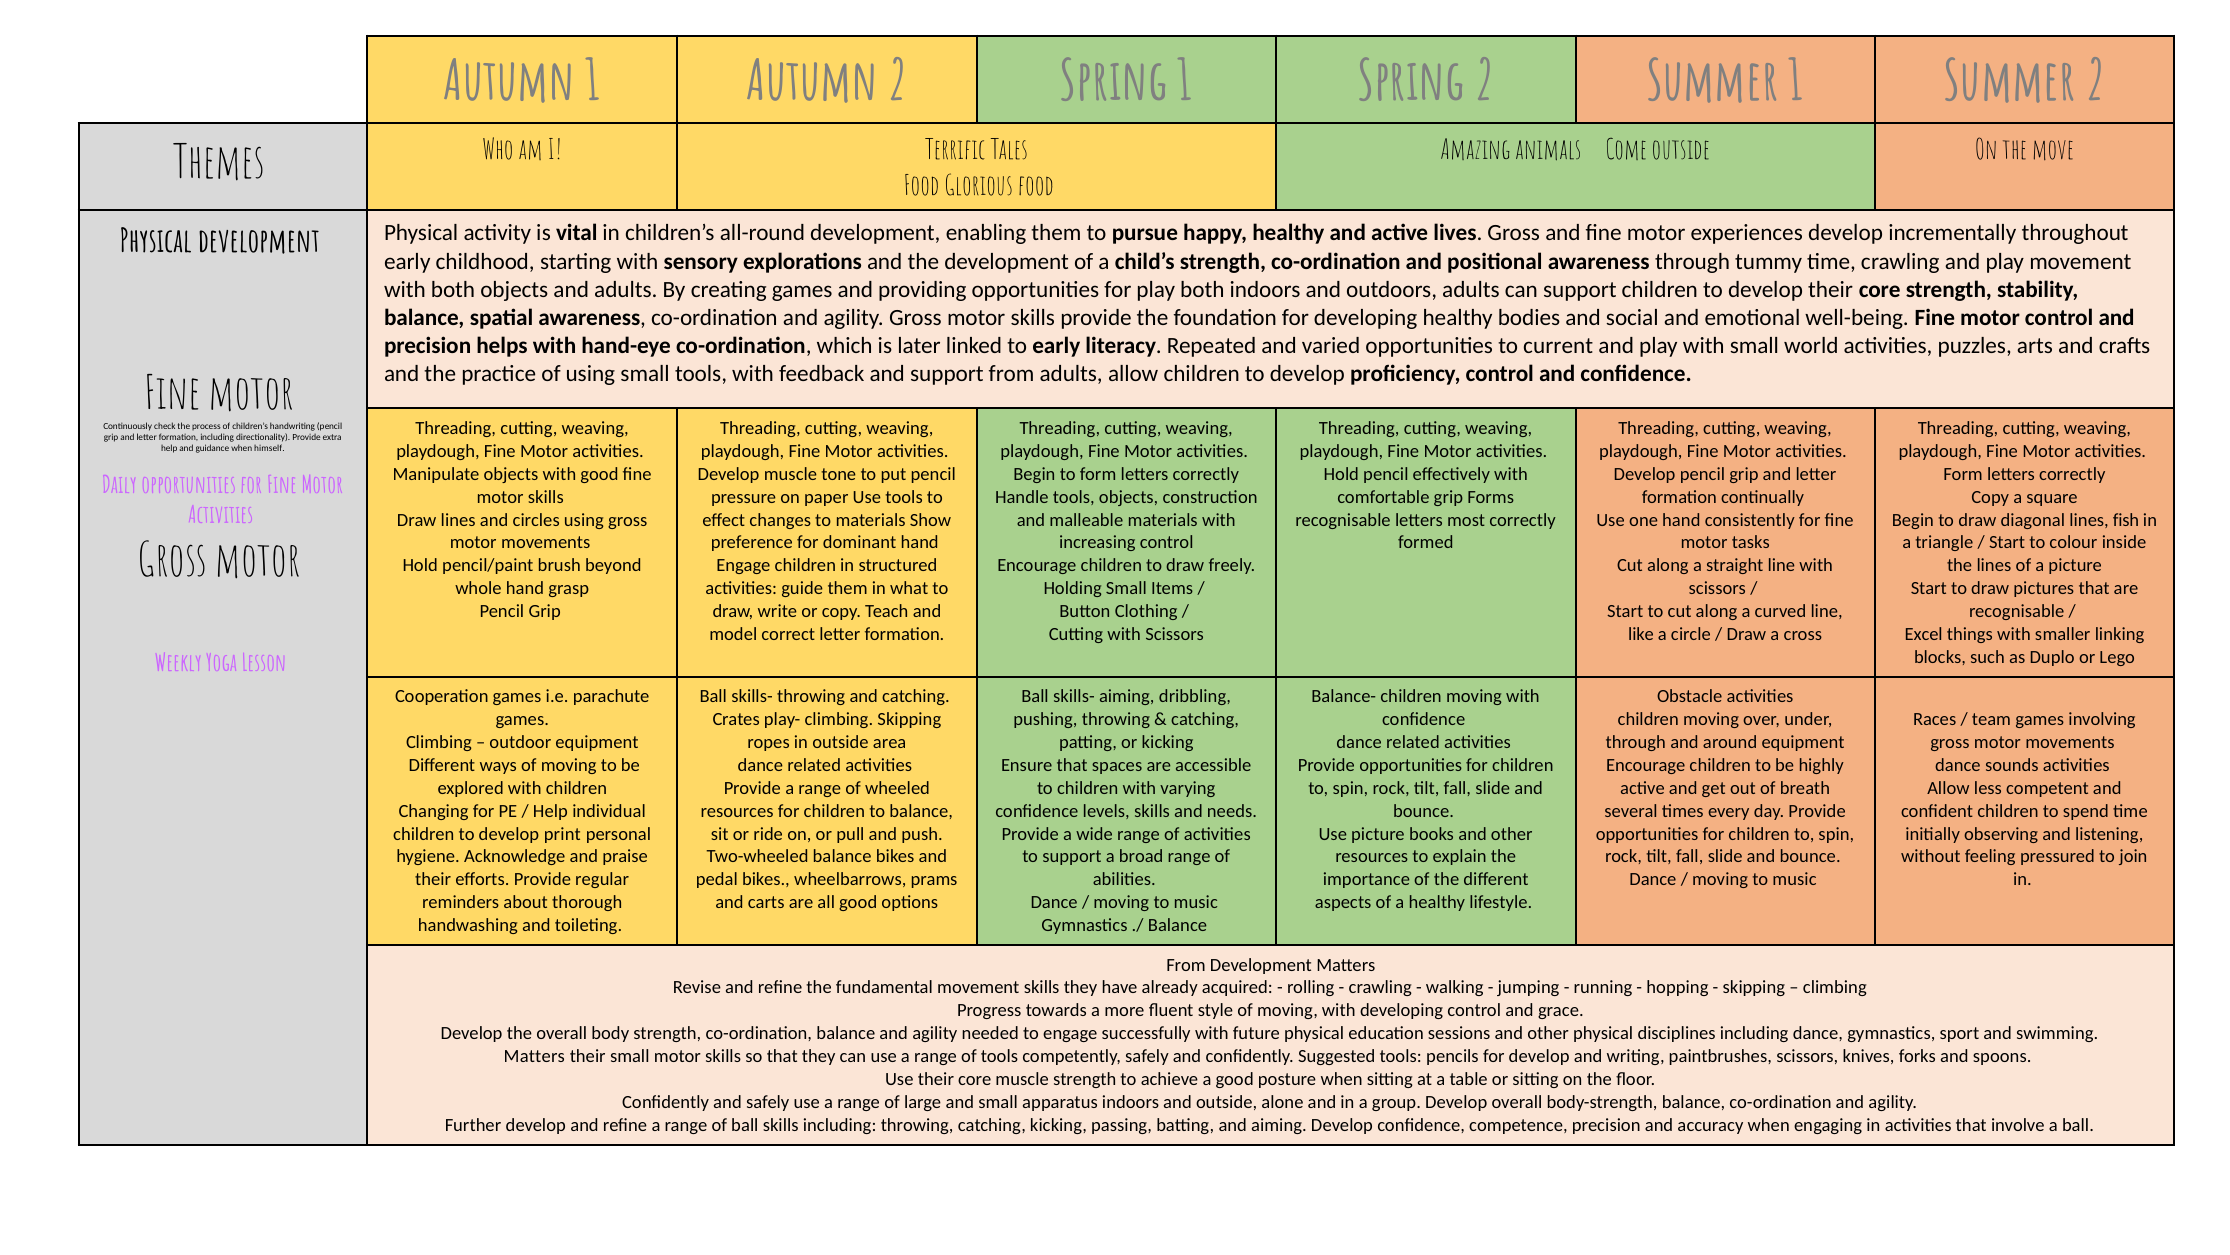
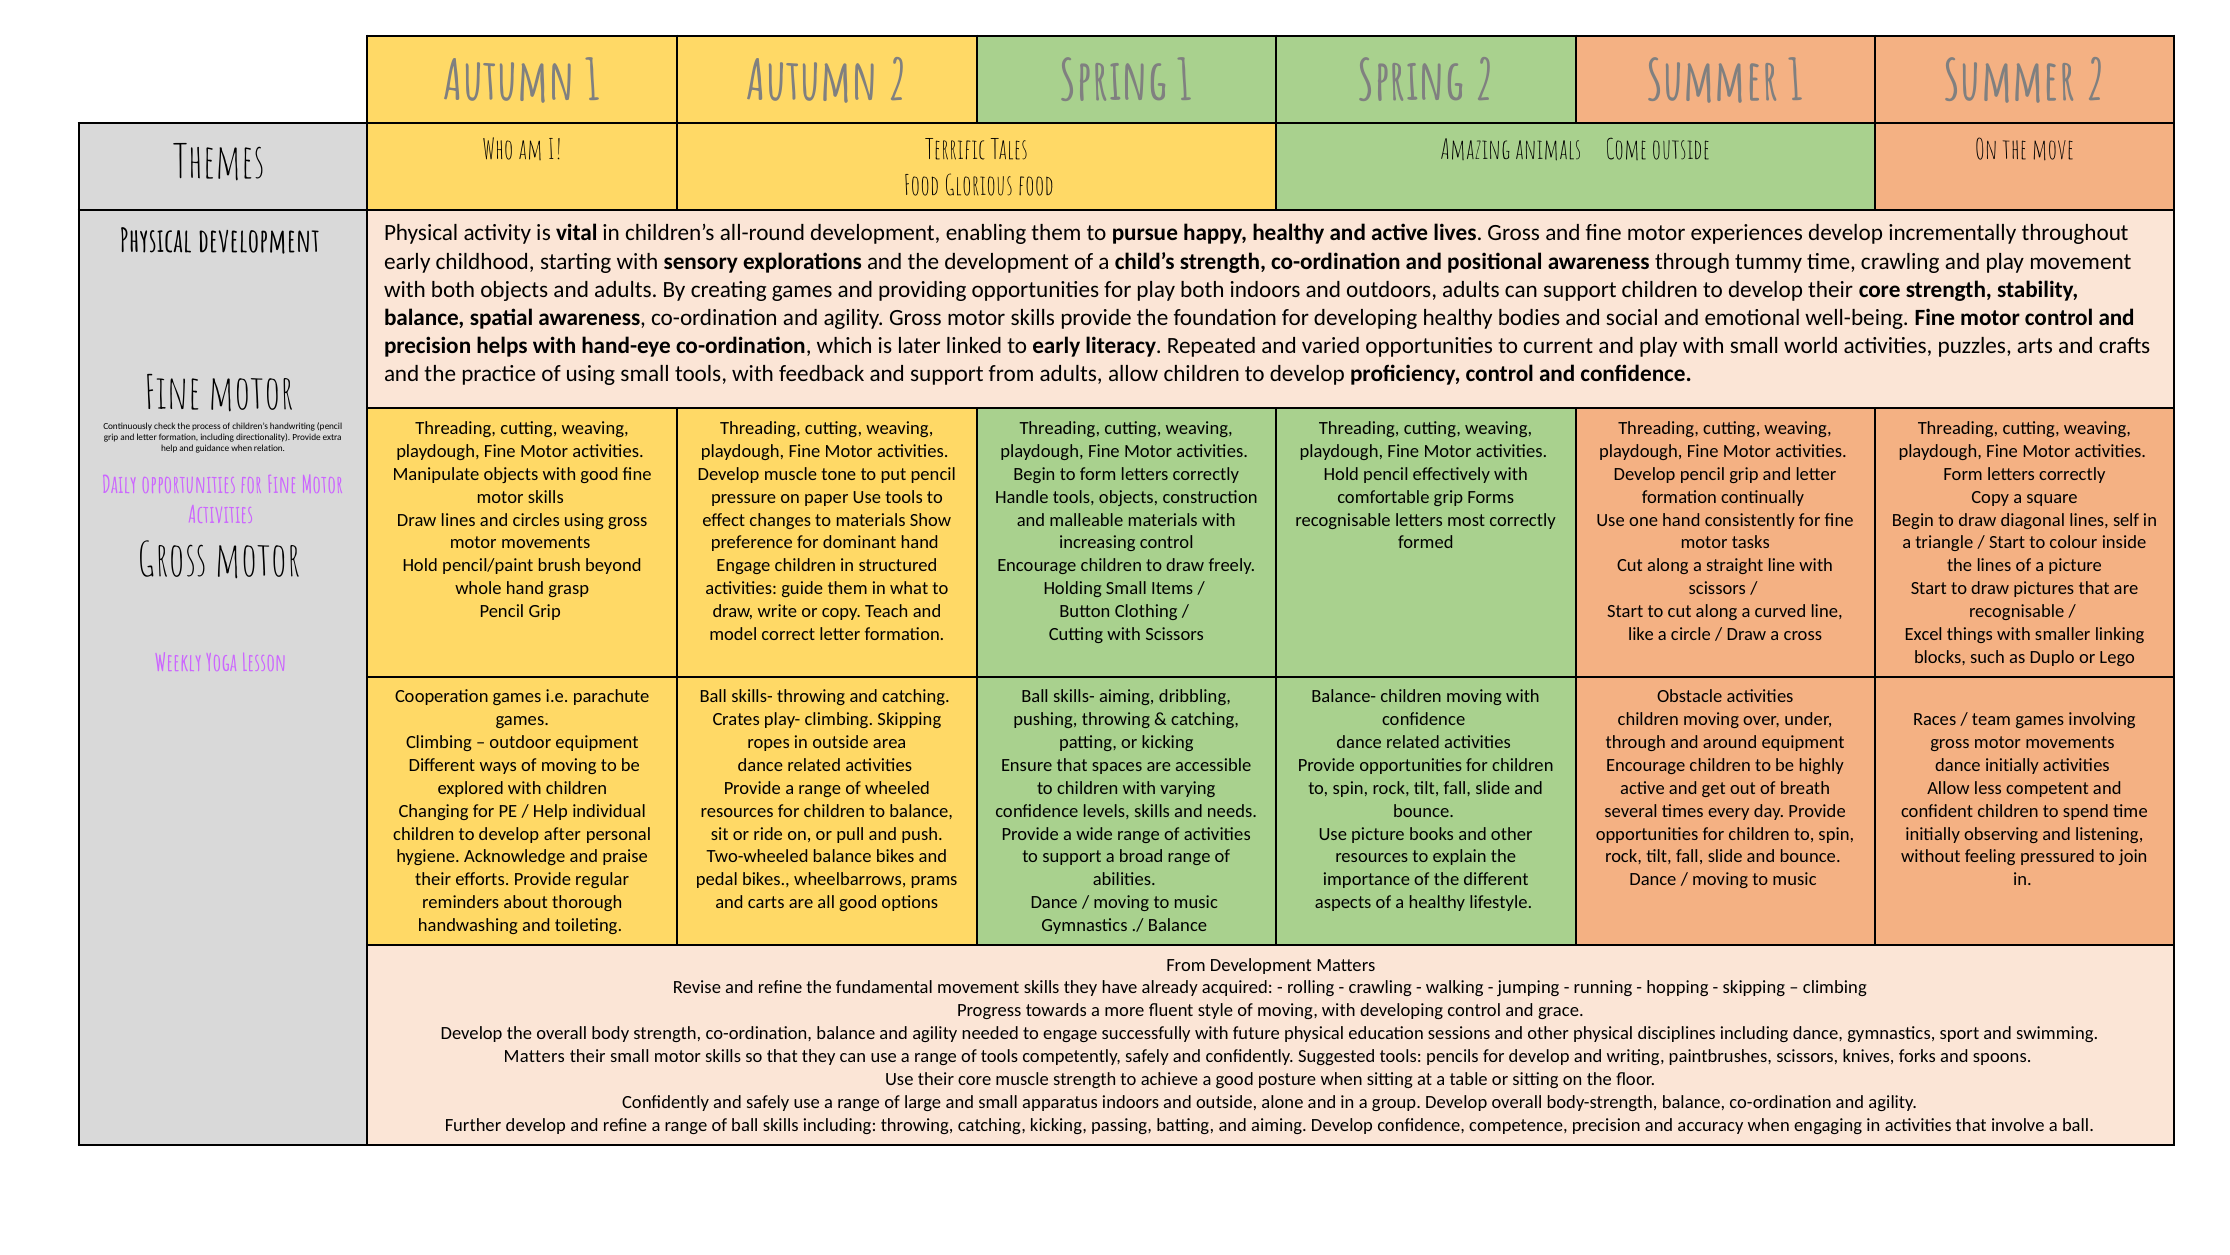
himself: himself -> relation
fish: fish -> self
dance sounds: sounds -> initially
print: print -> after
